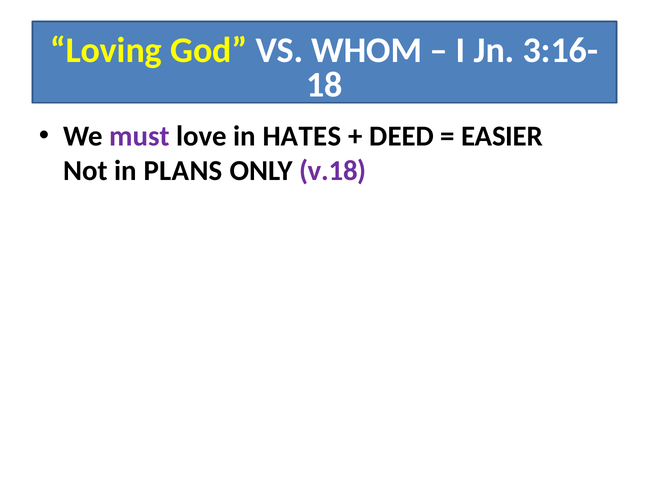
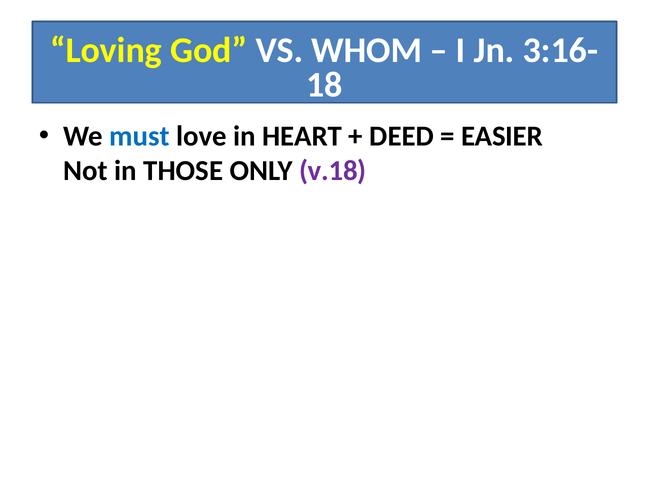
must colour: purple -> blue
HATES: HATES -> HEART
PLANS: PLANS -> THOSE
